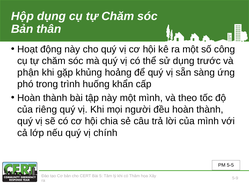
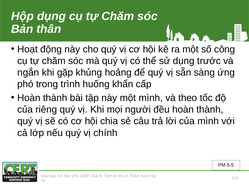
phận: phận -> ngắn
